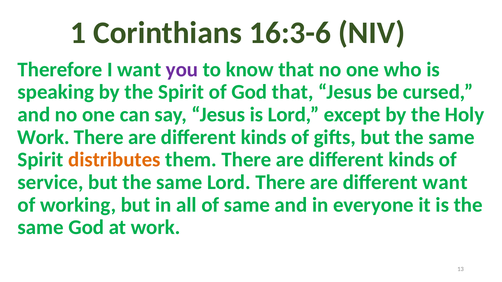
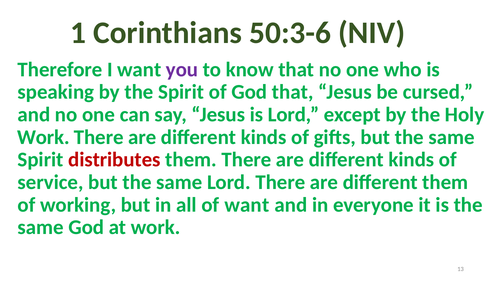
16:3-6: 16:3-6 -> 50:3-6
distributes colour: orange -> red
different want: want -> them
of same: same -> want
